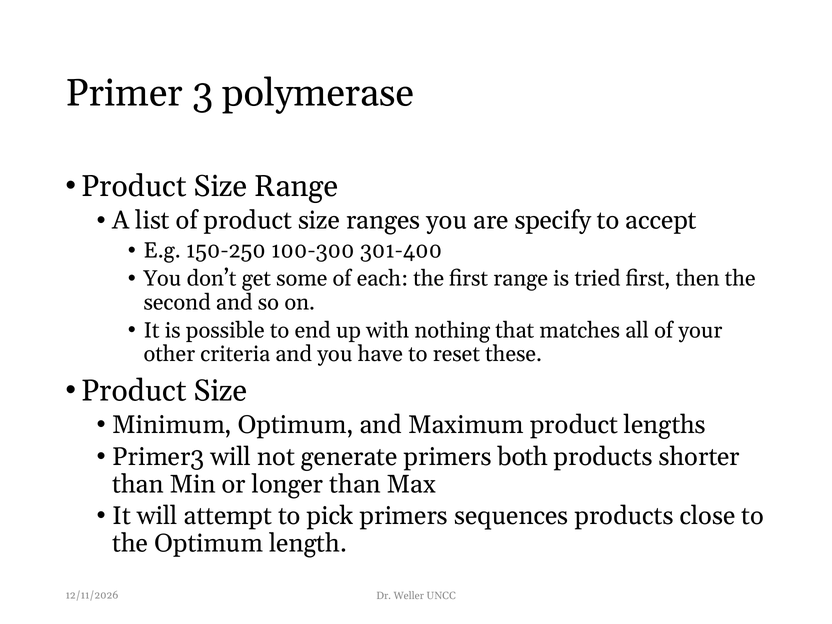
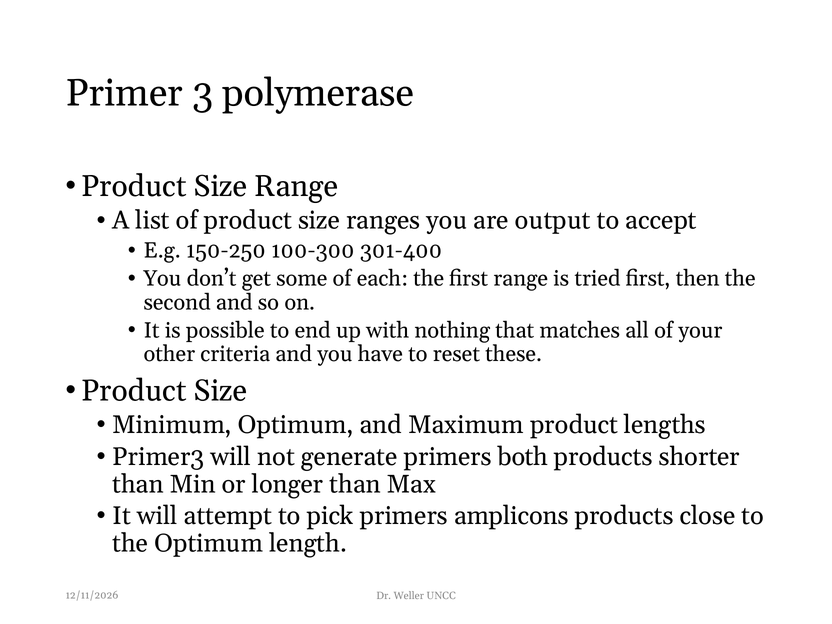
specify: specify -> output
sequences: sequences -> amplicons
